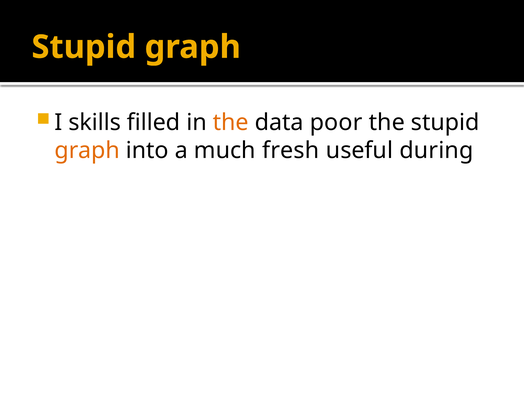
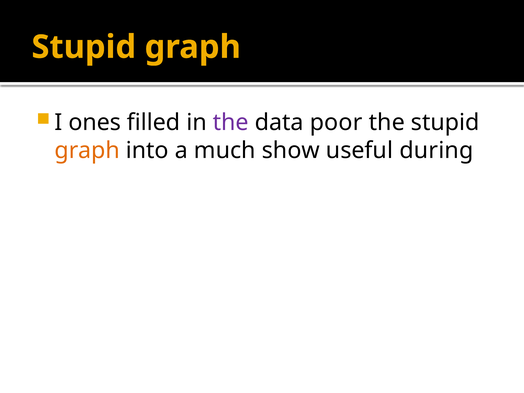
skills: skills -> ones
the at (231, 123) colour: orange -> purple
fresh: fresh -> show
